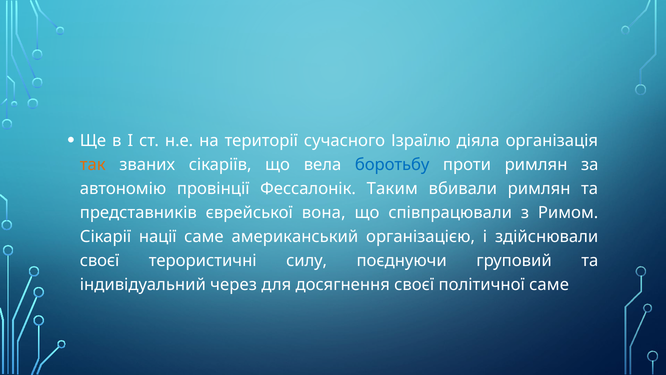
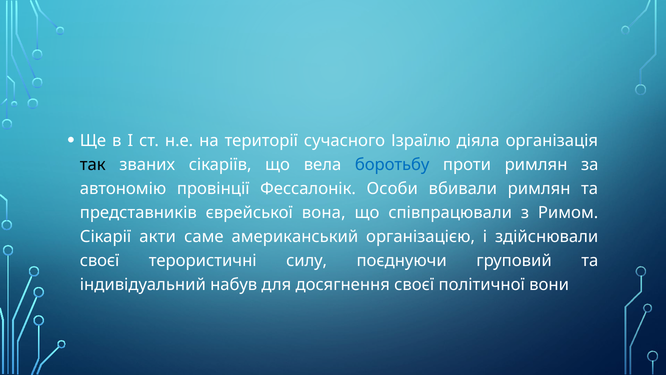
так colour: orange -> black
Таким: Таким -> Особи
нації: нації -> акти
через: через -> набув
політичної саме: саме -> вони
